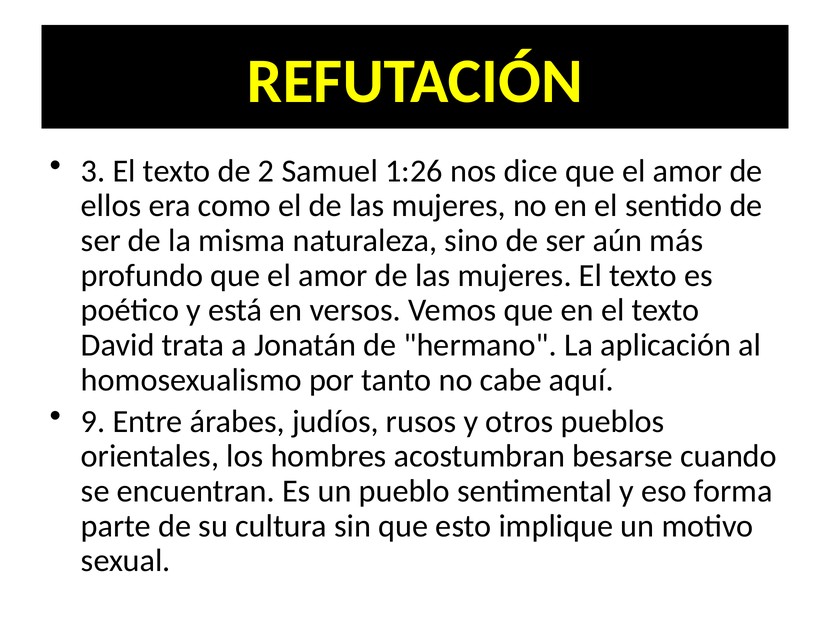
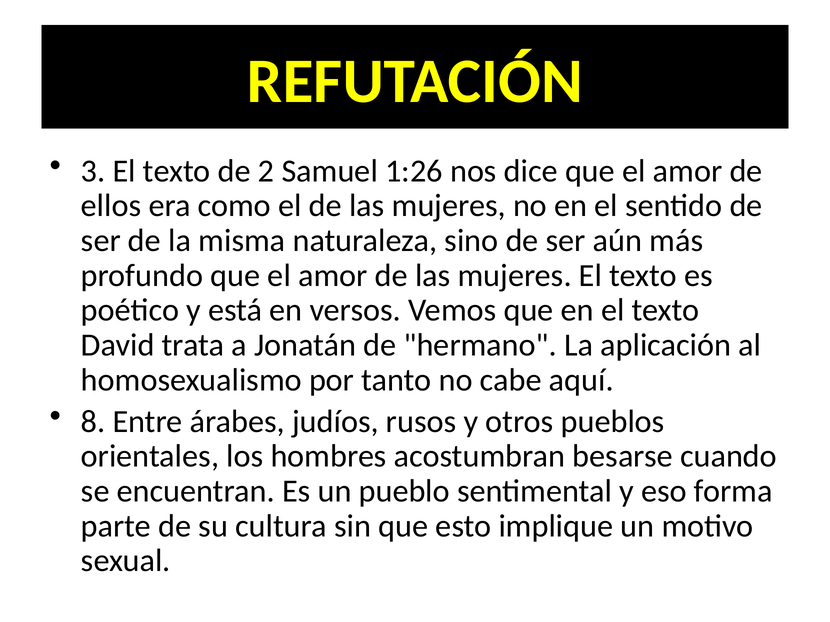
9: 9 -> 8
